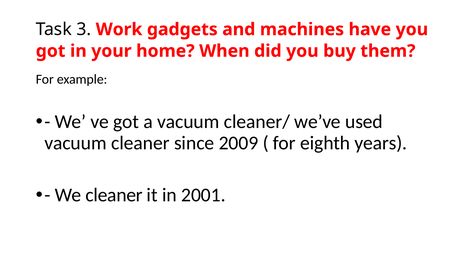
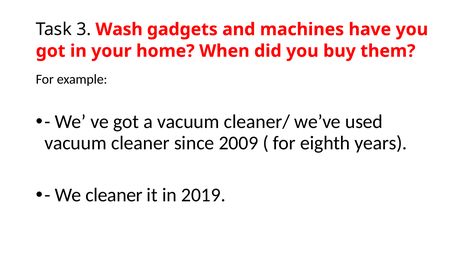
Work: Work -> Wash
2001: 2001 -> 2019
